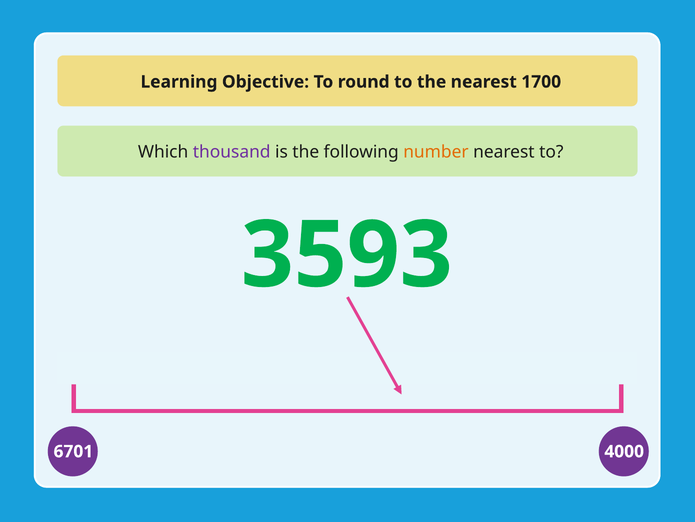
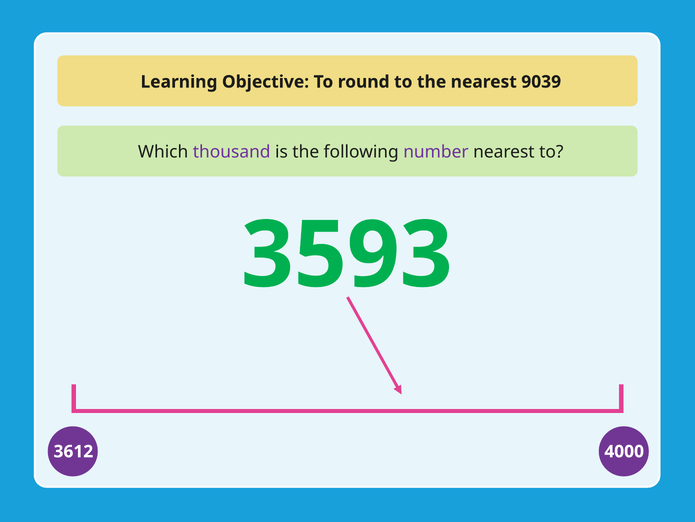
1700: 1700 -> 9039
number colour: orange -> purple
6701: 6701 -> 3612
